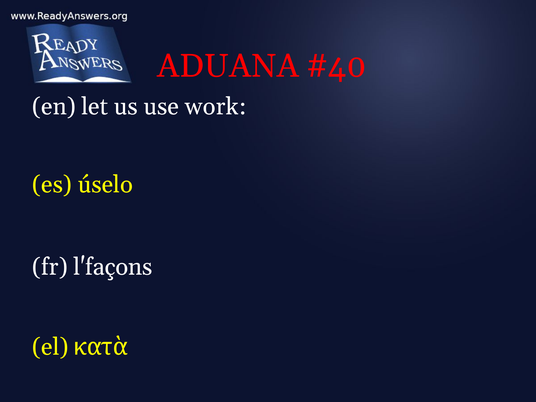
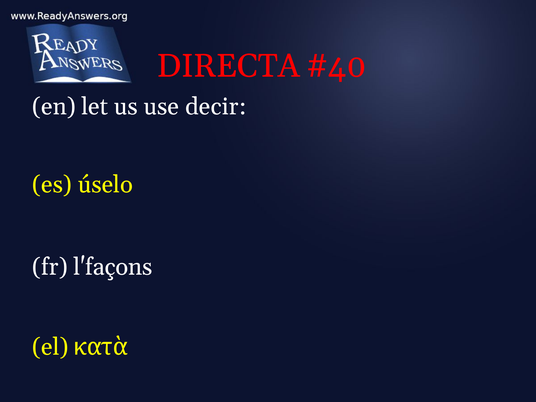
ADUANA: ADUANA -> DIRECTA
work: work -> decir
